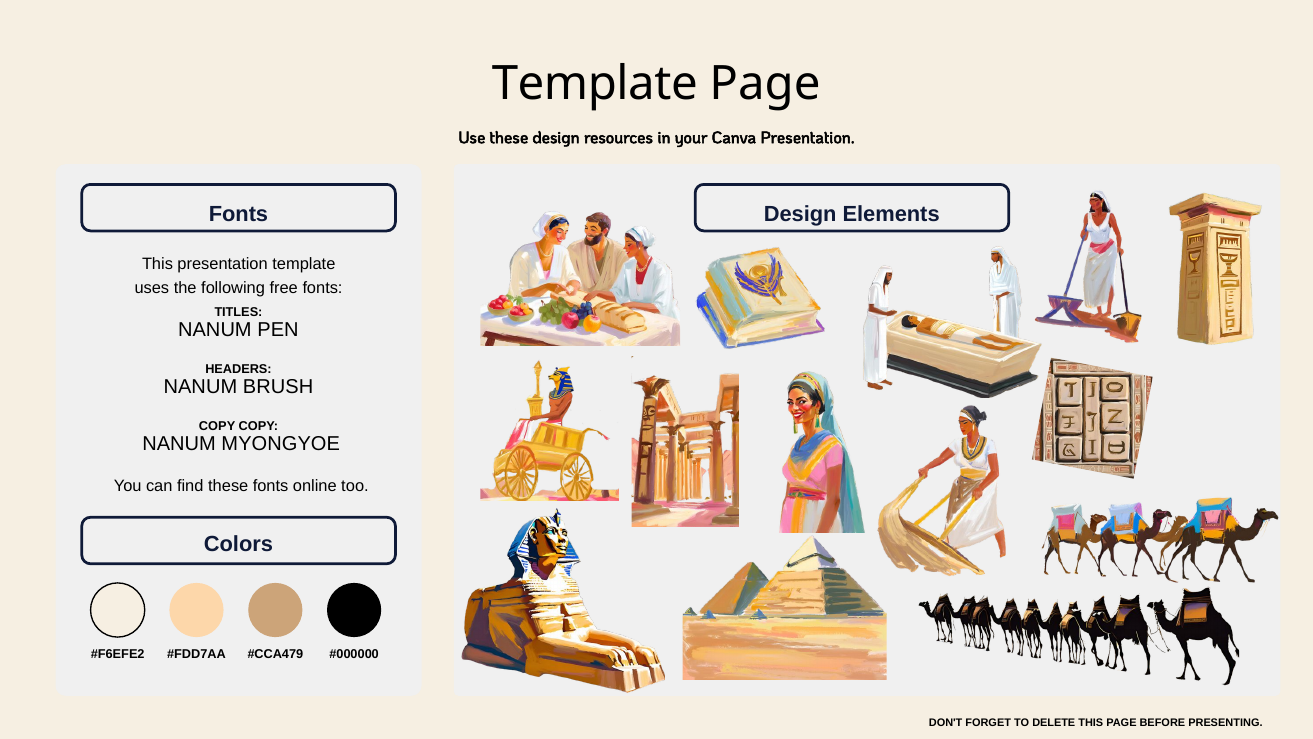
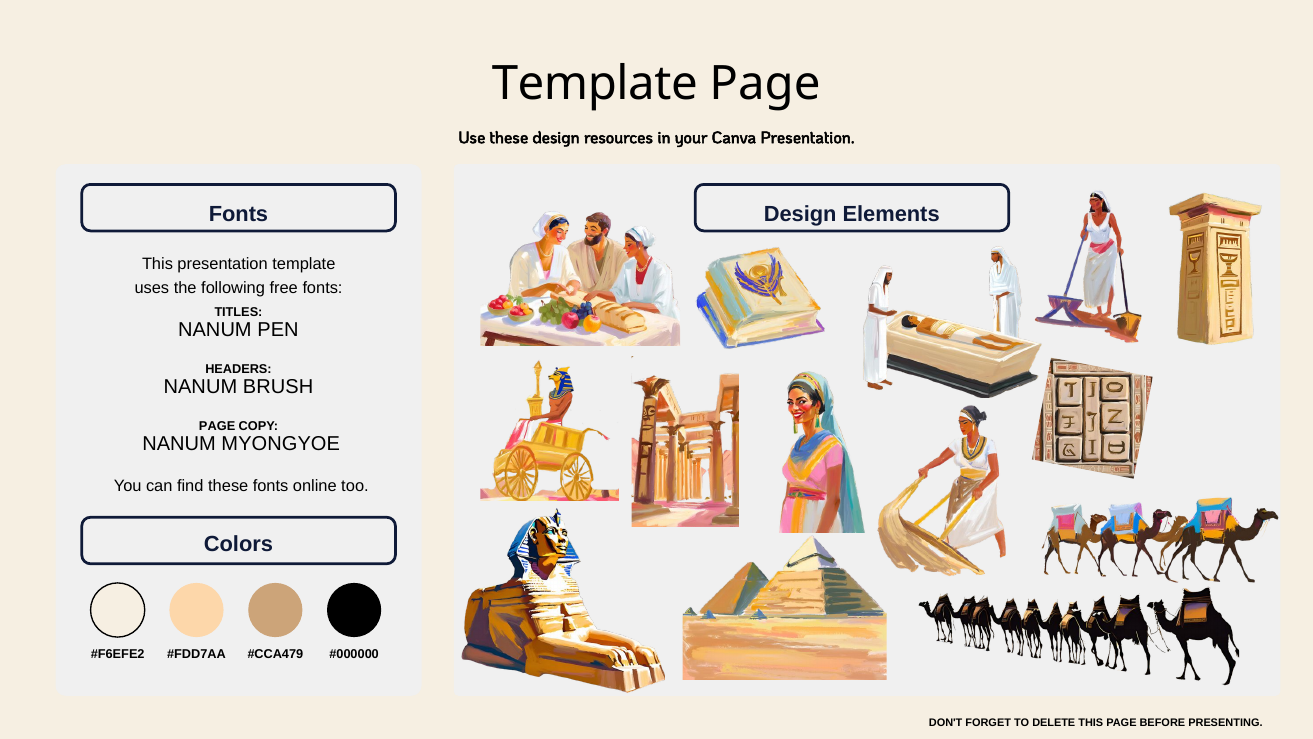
COPY at (217, 426): COPY -> PAGE
